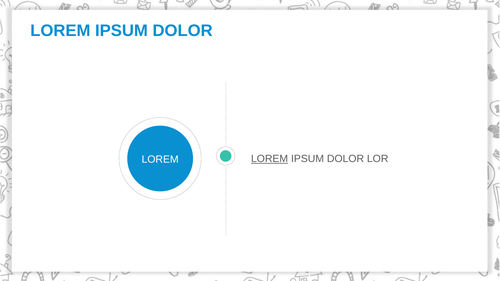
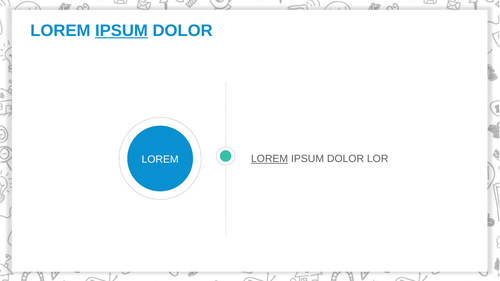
IPSUM at (121, 31) underline: none -> present
